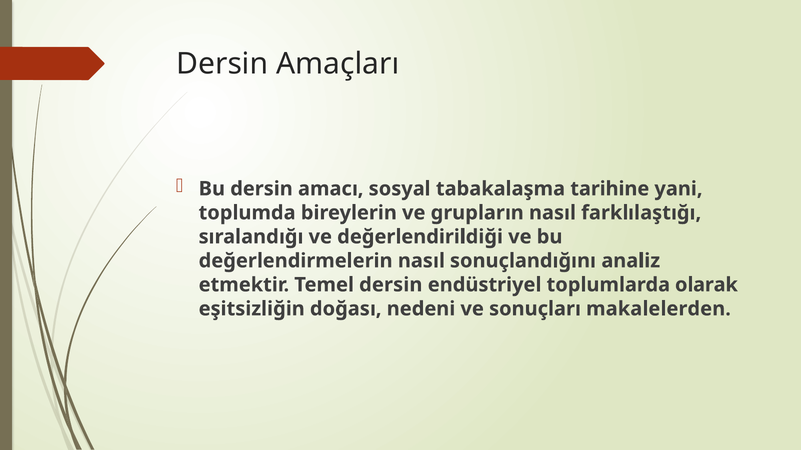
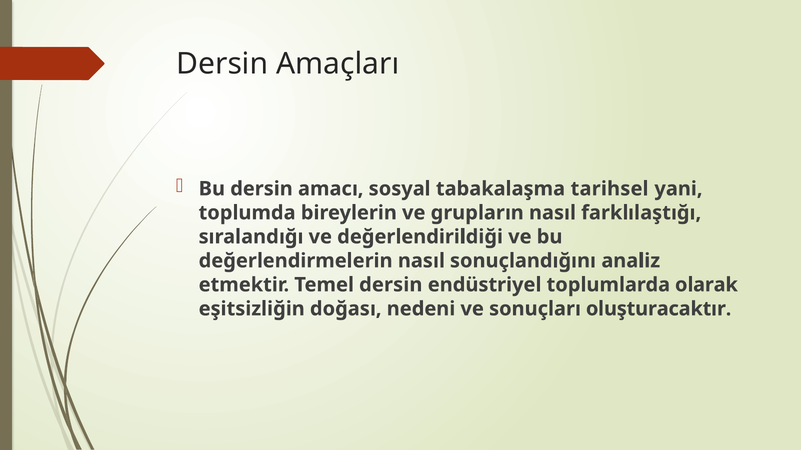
tarihine: tarihine -> tarihsel
makalelerden: makalelerden -> oluşturacaktır
